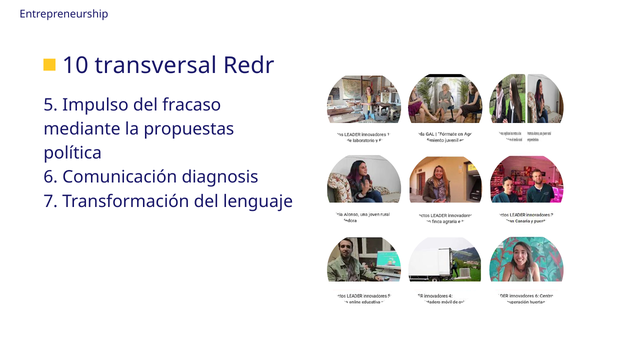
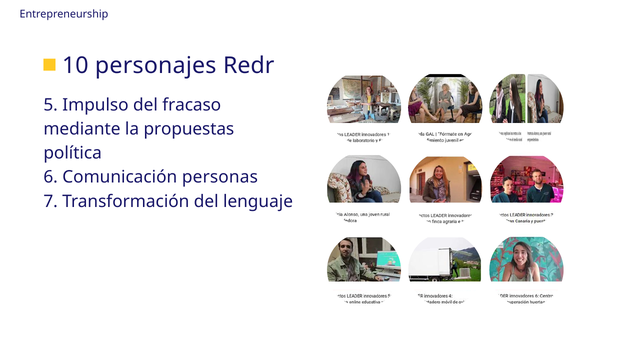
transversal: transversal -> personajes
diagnosis: diagnosis -> personas
